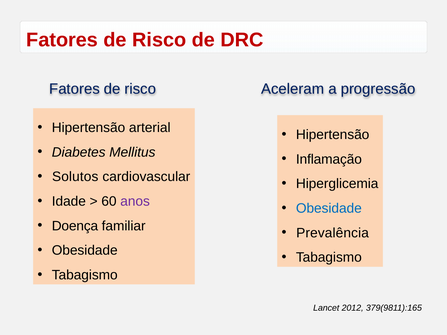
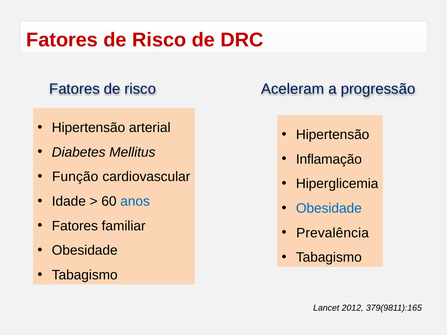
Solutos: Solutos -> Função
anos colour: purple -> blue
Doença at (75, 226): Doença -> Fatores
